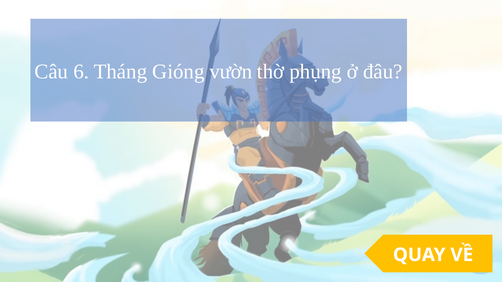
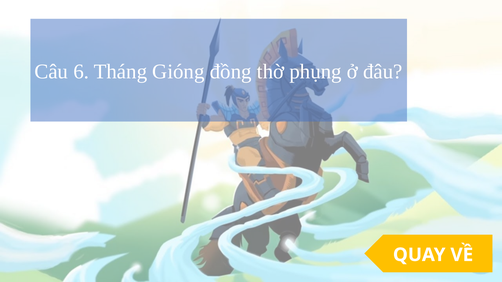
vườn: vườn -> đồng
